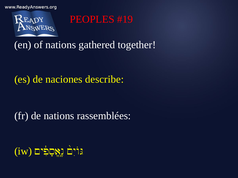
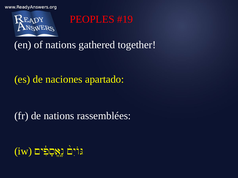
describe: describe -> apartado
